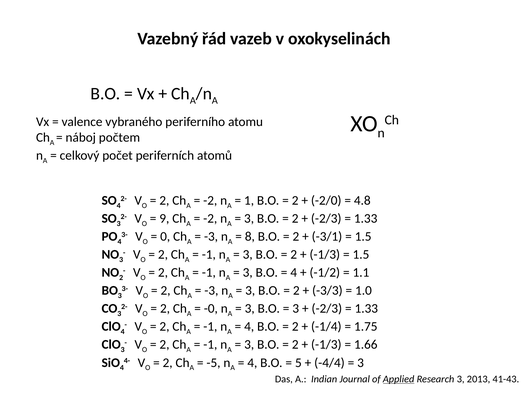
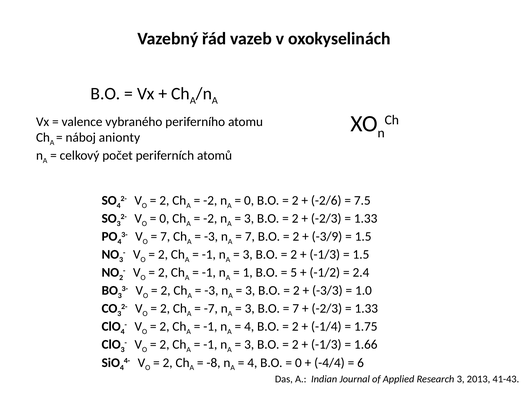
počtem: počtem -> anionty
1 at (249, 201): 1 -> 0
-2/0: -2/0 -> -2/6
4.8: 4.8 -> 7.5
9 at (164, 219): 9 -> 0
0 at (165, 237): 0 -> 7
8 at (250, 237): 8 -> 7
-3/1: -3/1 -> -3/9
3 at (248, 273): 3 -> 1
4 at (294, 273): 4 -> 5
1.1: 1.1 -> 2.4
-0: -0 -> -7
3 at (296, 309): 3 -> 7
-5: -5 -> -8
5 at (298, 363): 5 -> 0
3 at (361, 363): 3 -> 6
Applied underline: present -> none
